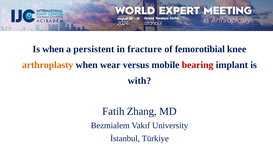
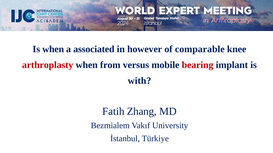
persistent: persistent -> associated
fracture: fracture -> however
femorotibial: femorotibial -> comparable
arthroplasty colour: orange -> red
wear: wear -> from
